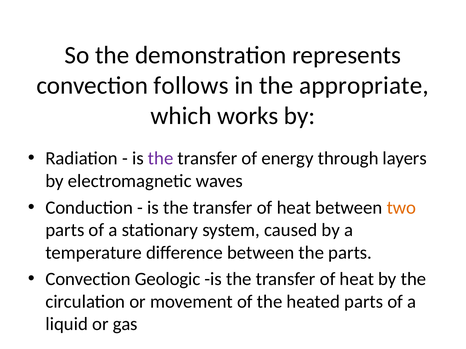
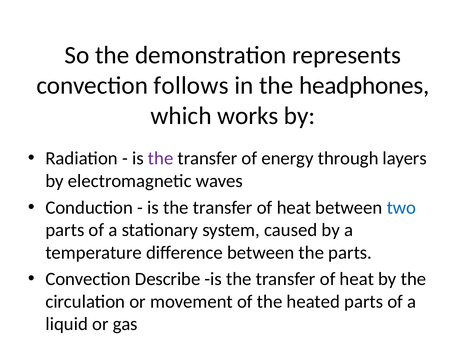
appropriate: appropriate -> headphones
two colour: orange -> blue
Geologic: Geologic -> Describe
